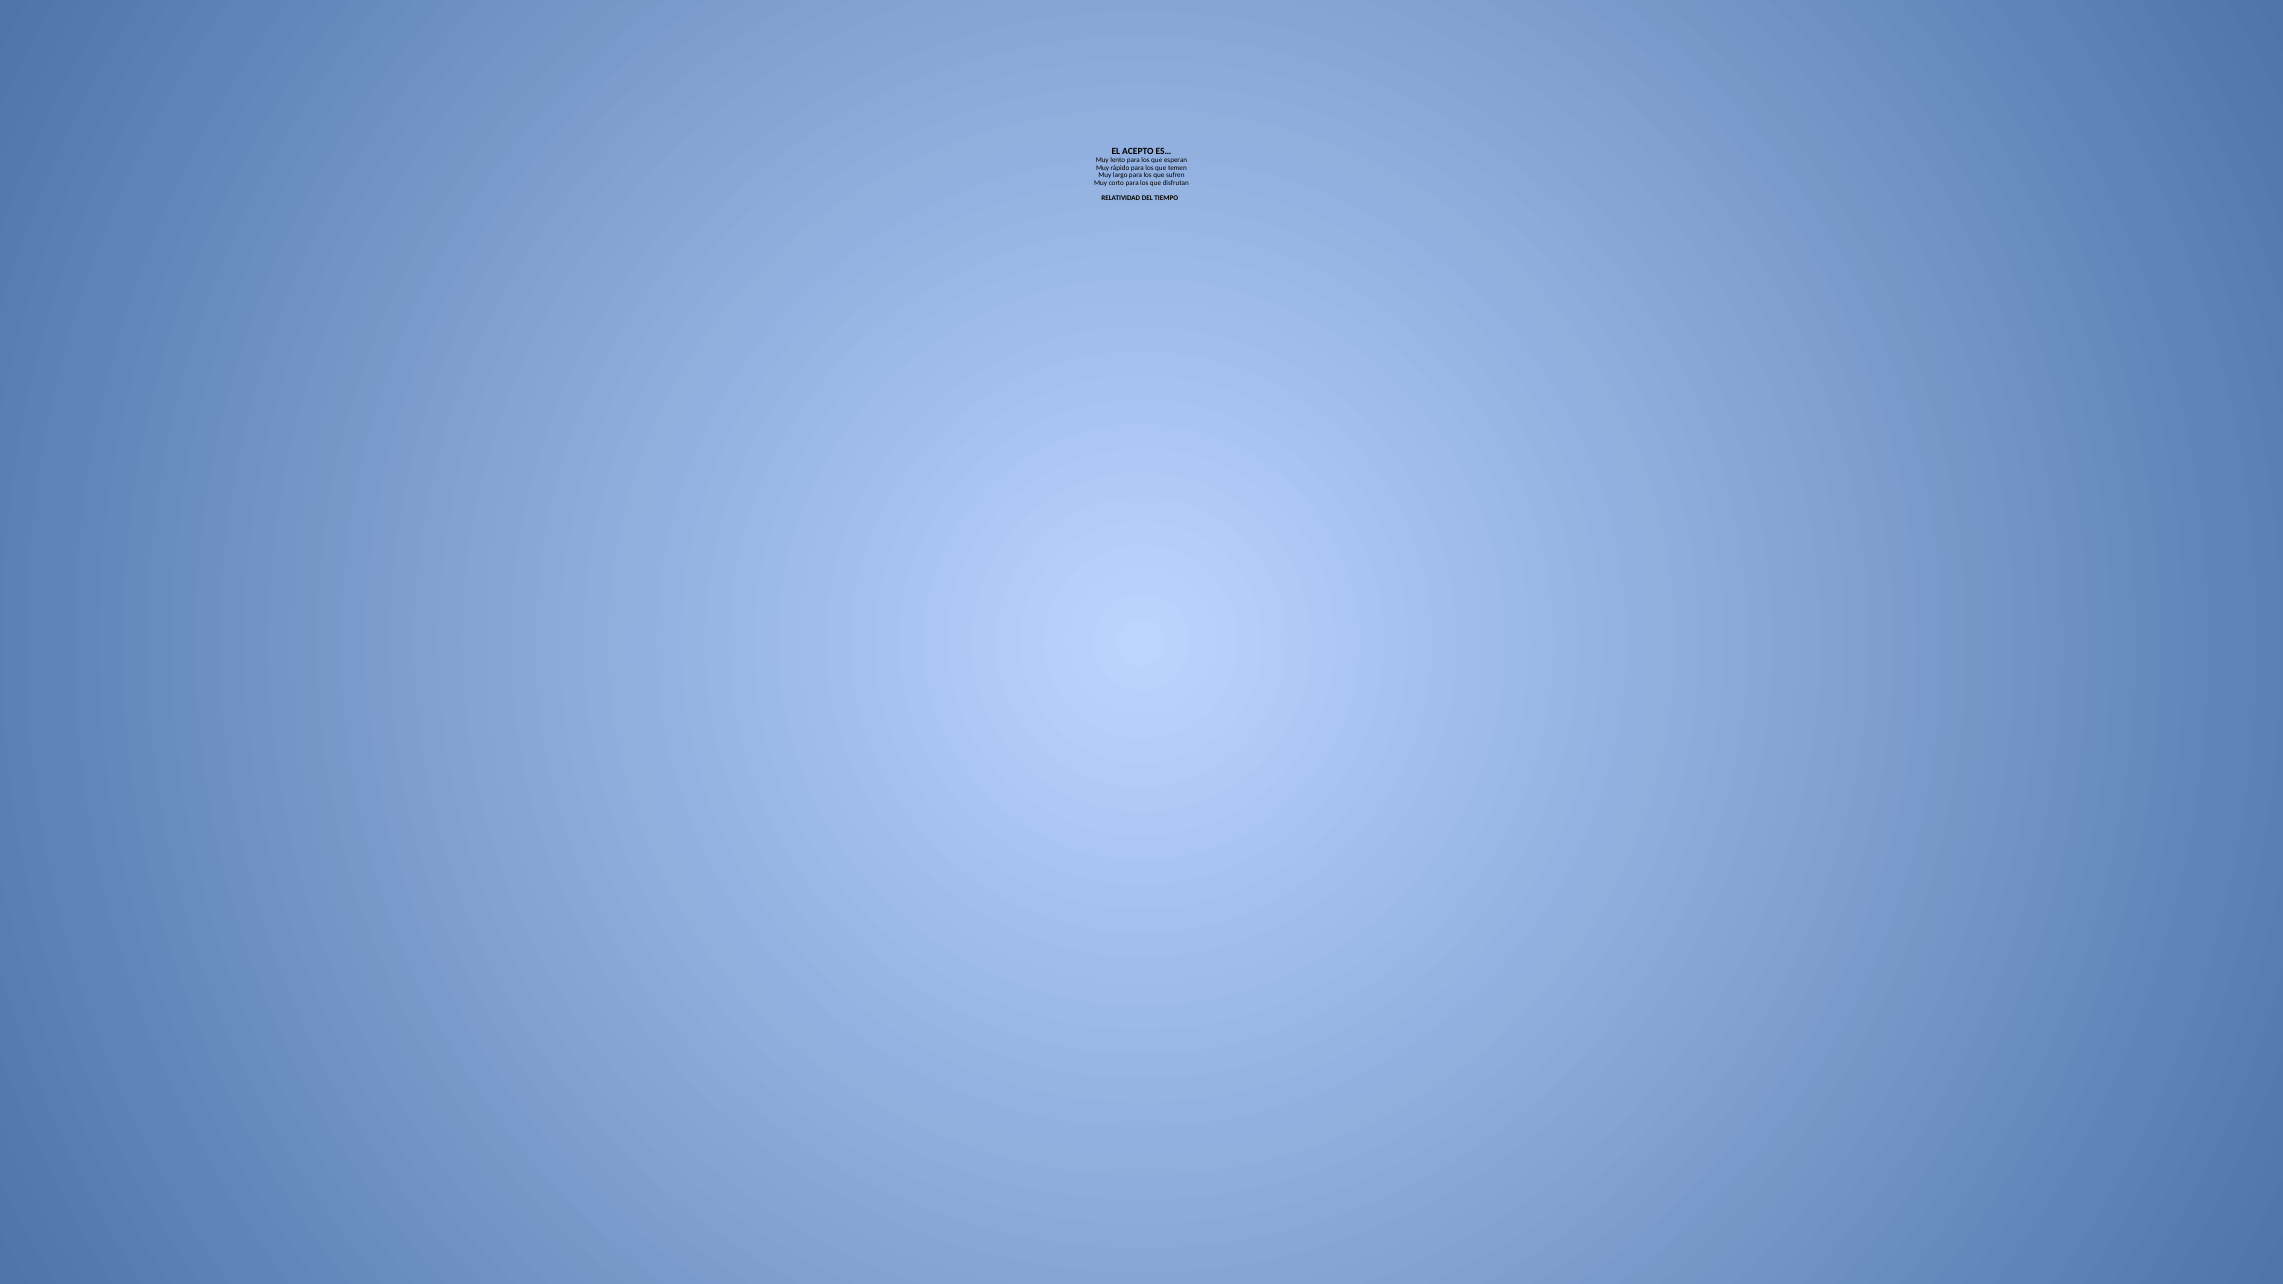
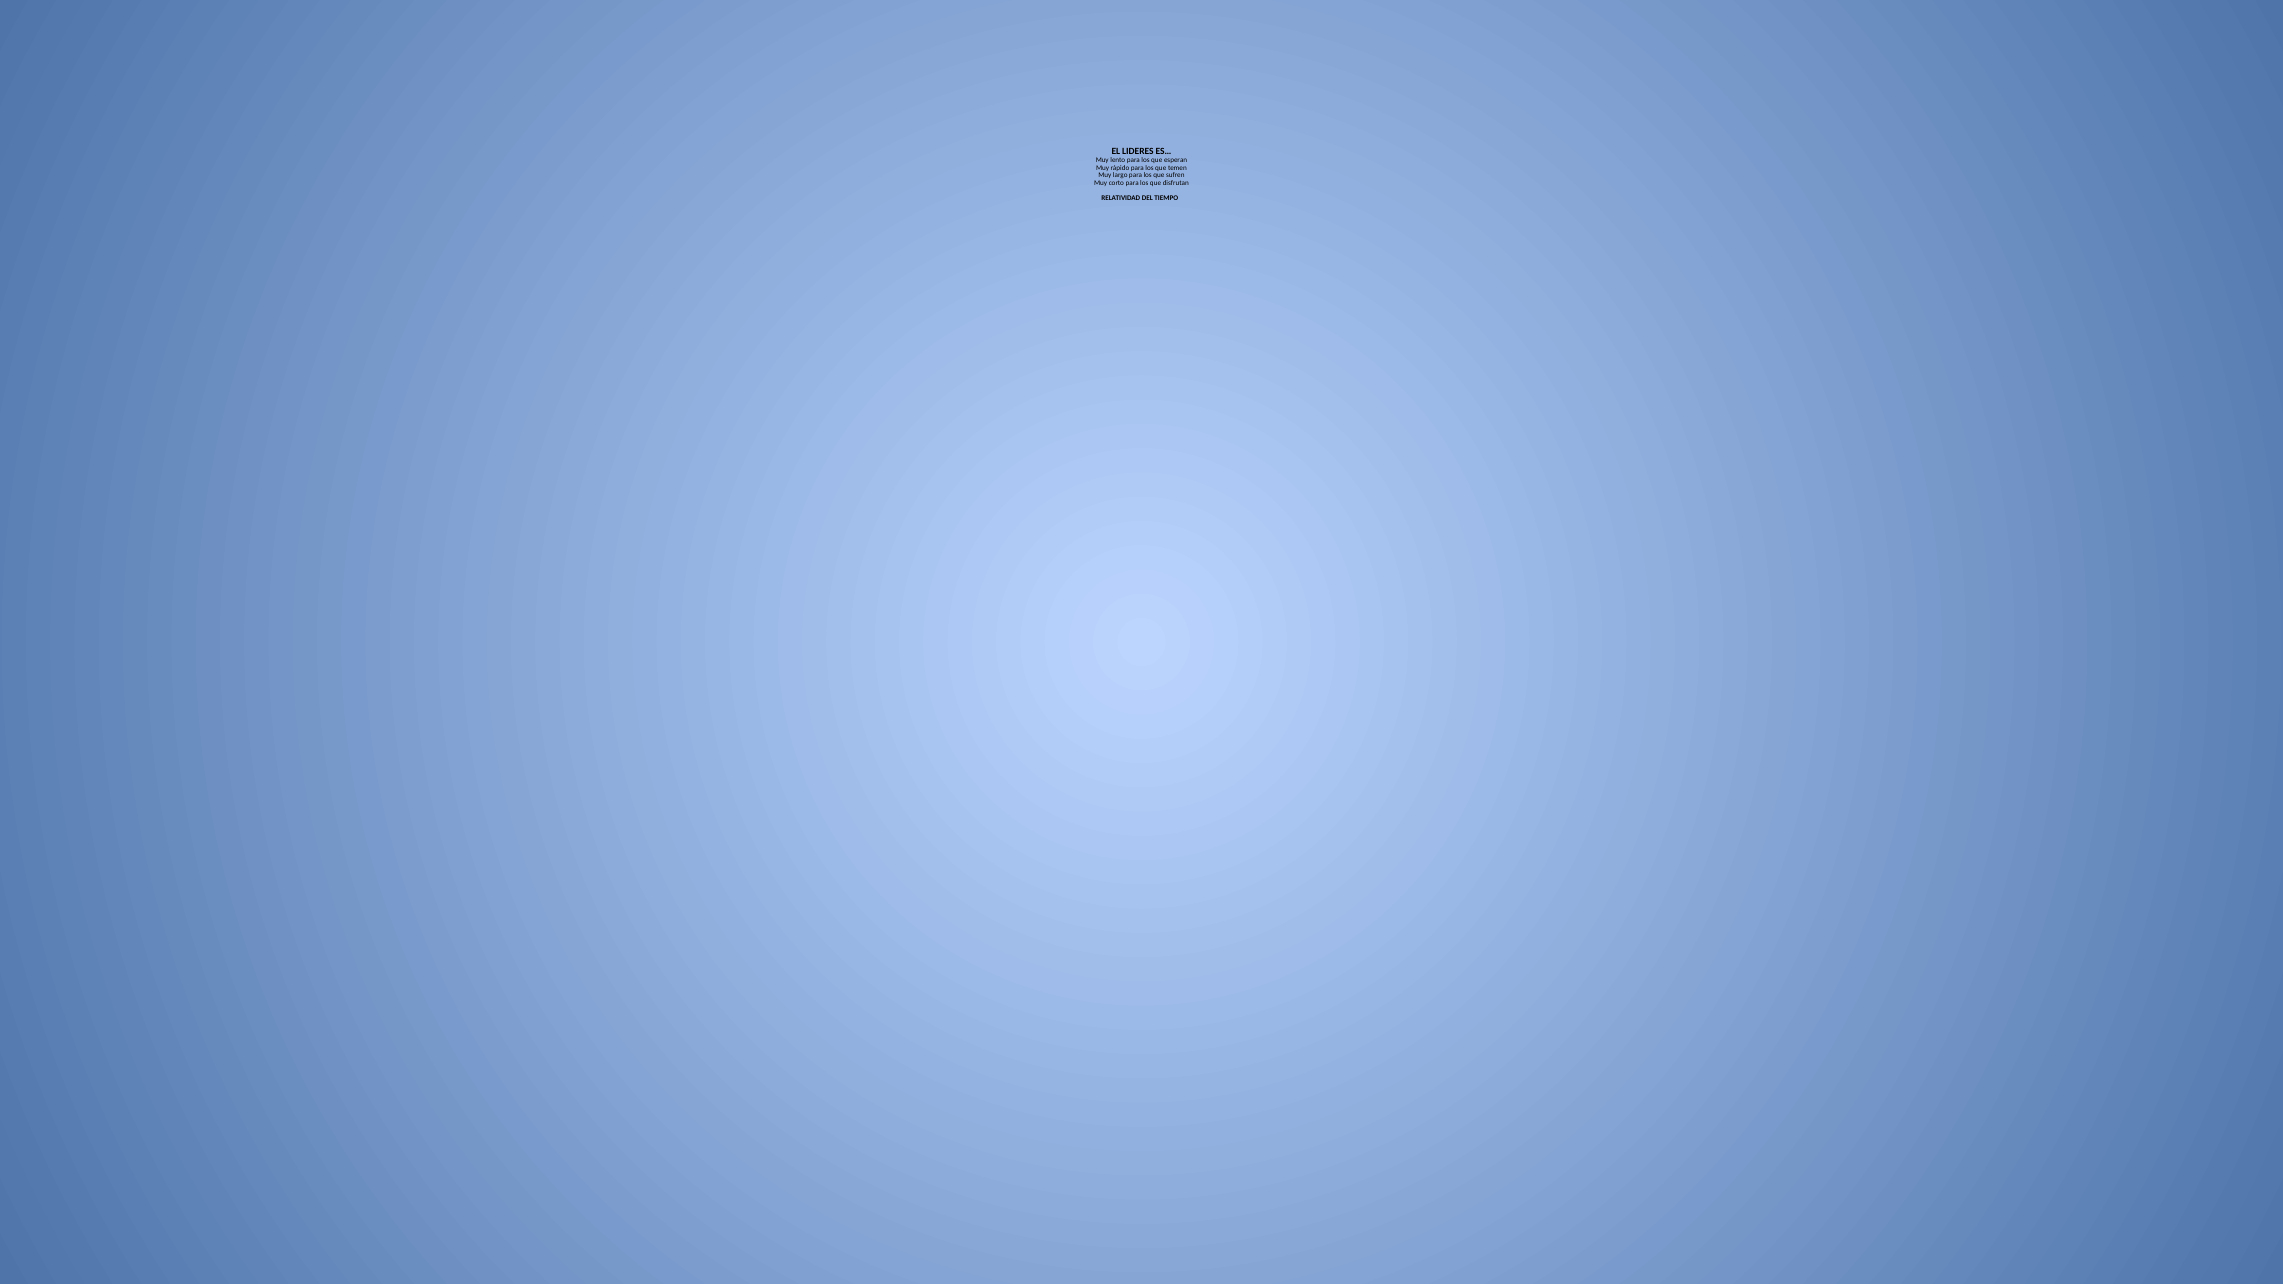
ACEPTO: ACEPTO -> LIDERES
